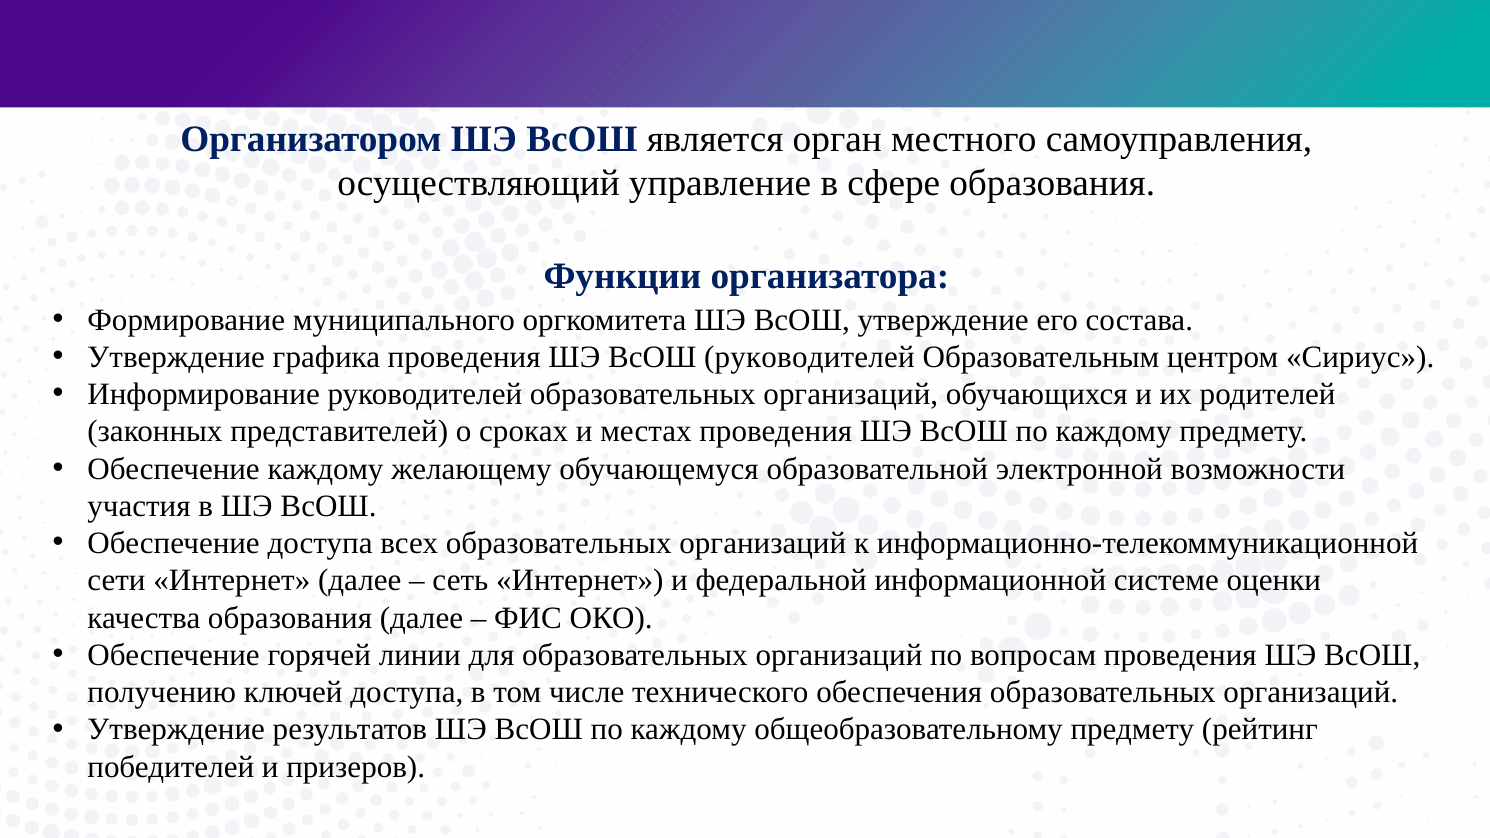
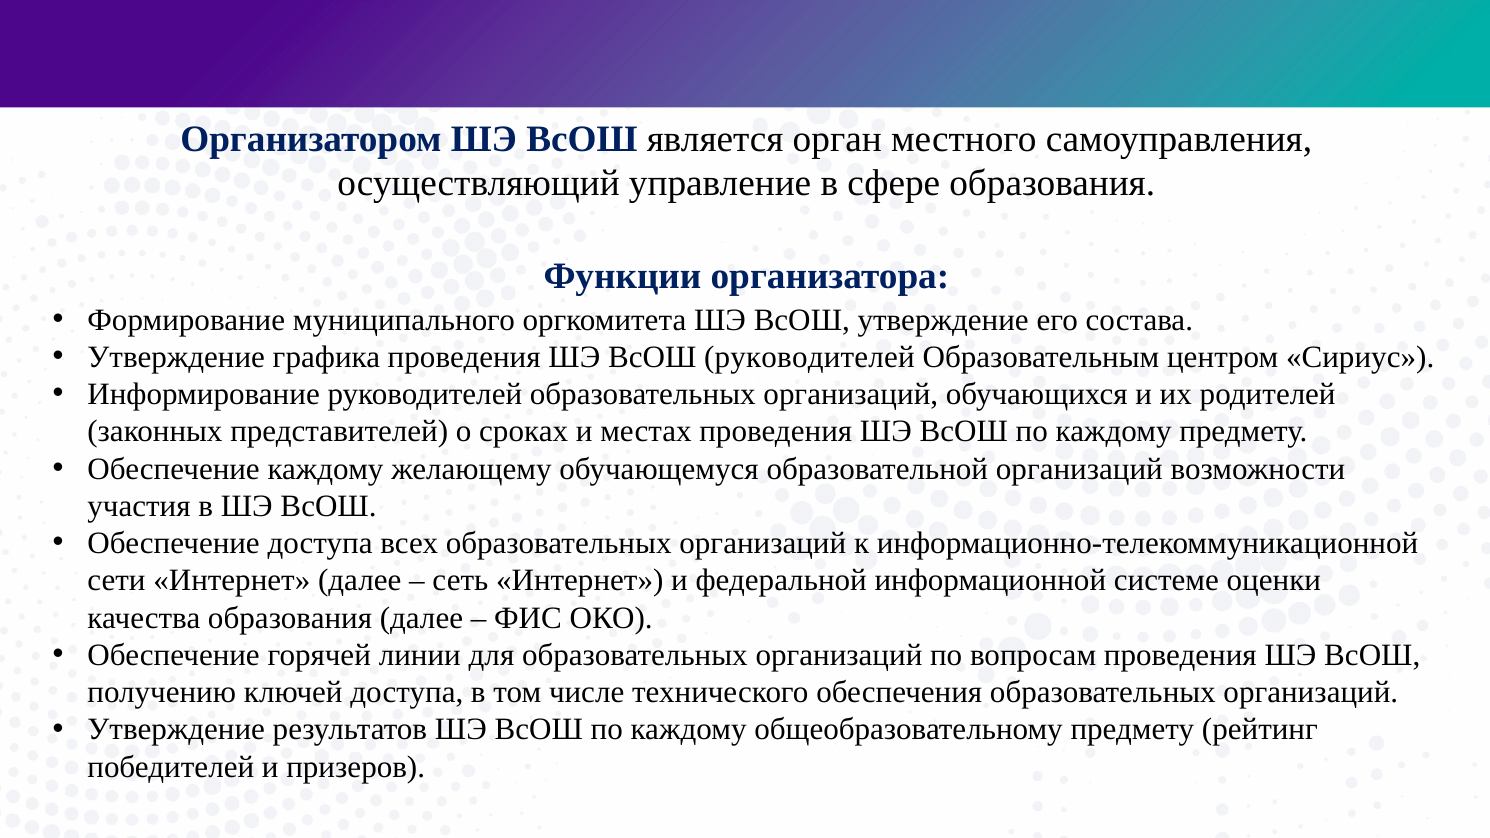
образовательной электронной: электронной -> организаций
